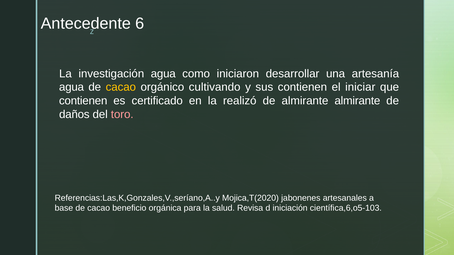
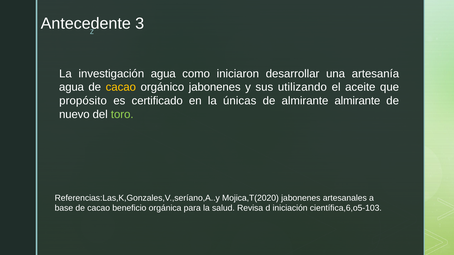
6: 6 -> 3
orgánico cultivando: cultivando -> jabonenes
sus contienen: contienen -> utilizando
iniciar: iniciar -> aceite
contienen at (83, 101): contienen -> propósito
realizó: realizó -> únicas
daños: daños -> nuevo
toro colour: pink -> light green
